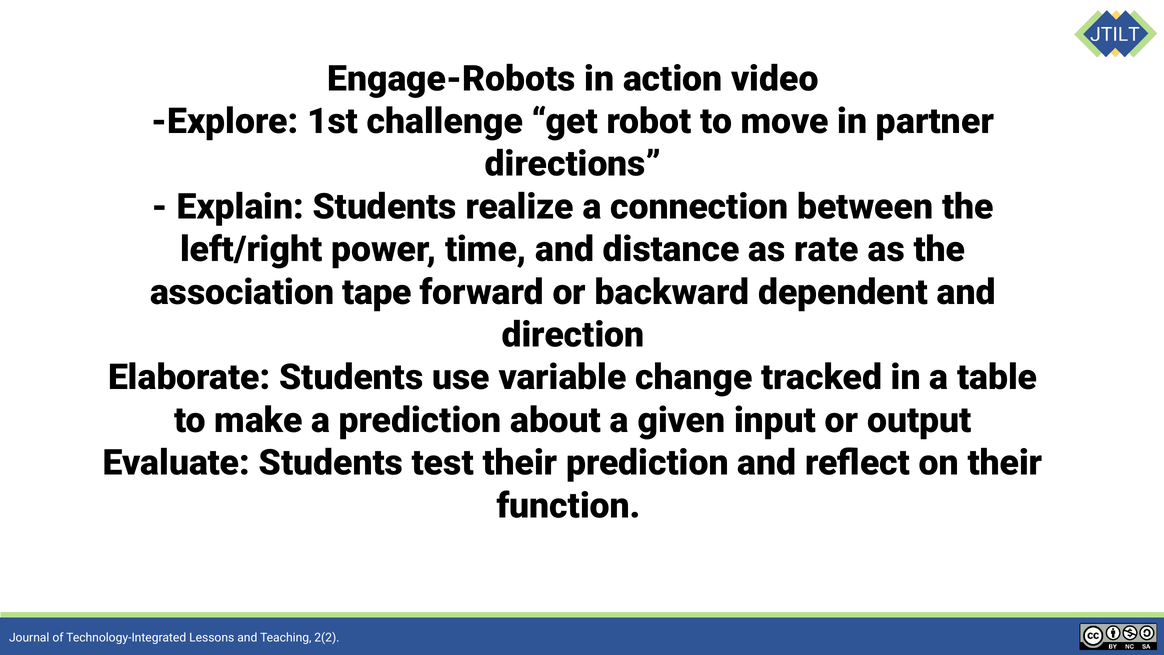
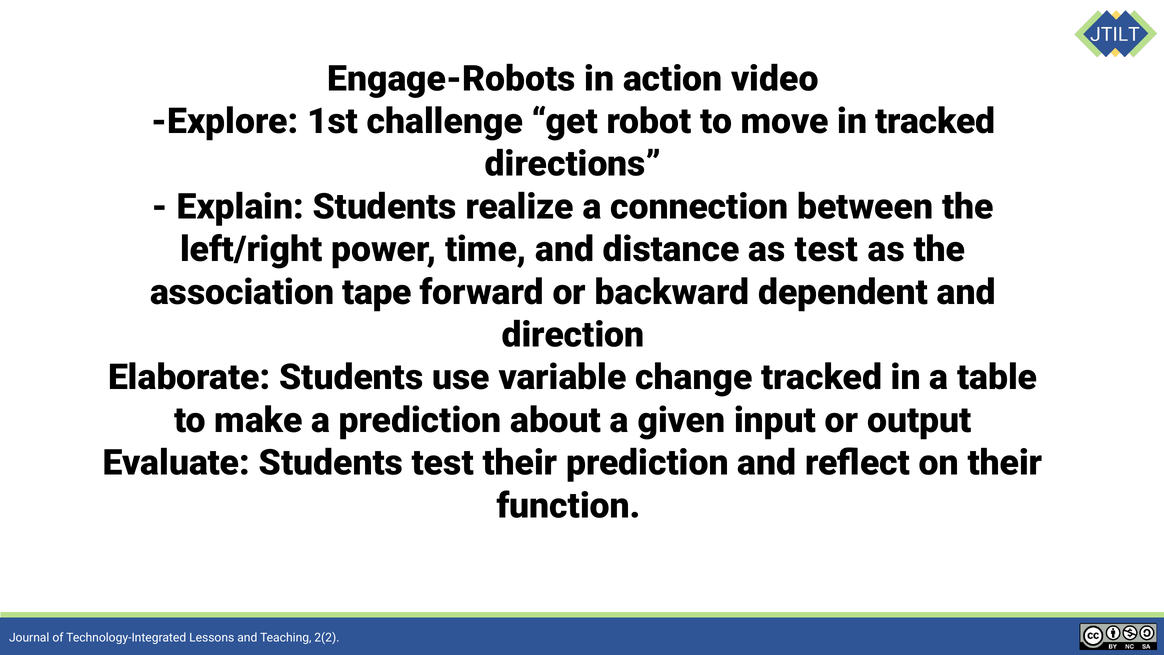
in partner: partner -> tracked
as rate: rate -> test
